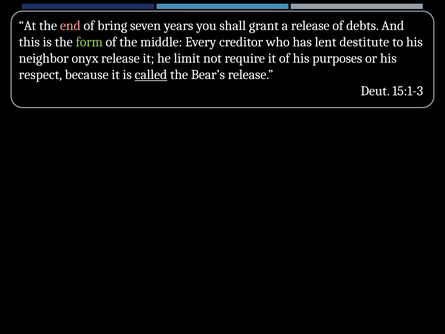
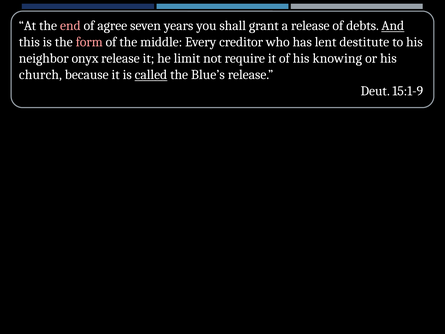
bring: bring -> agree
And underline: none -> present
form colour: light green -> pink
purposes: purposes -> knowing
respect: respect -> church
Bear’s: Bear’s -> Blue’s
15:1-3: 15:1-3 -> 15:1-9
